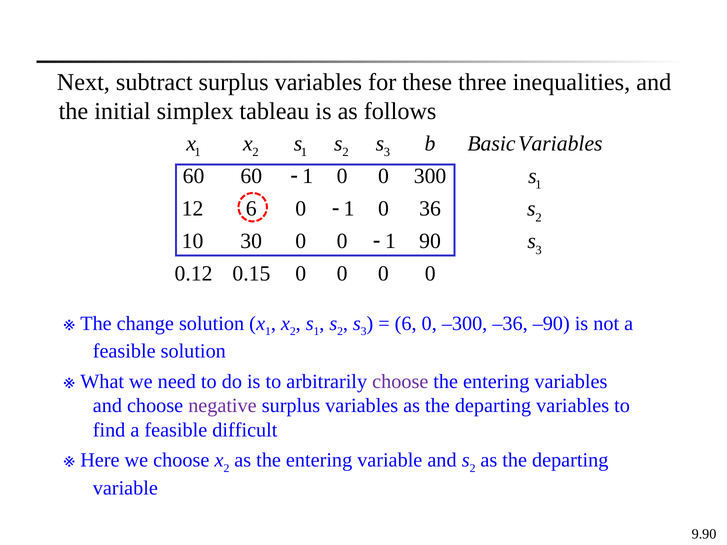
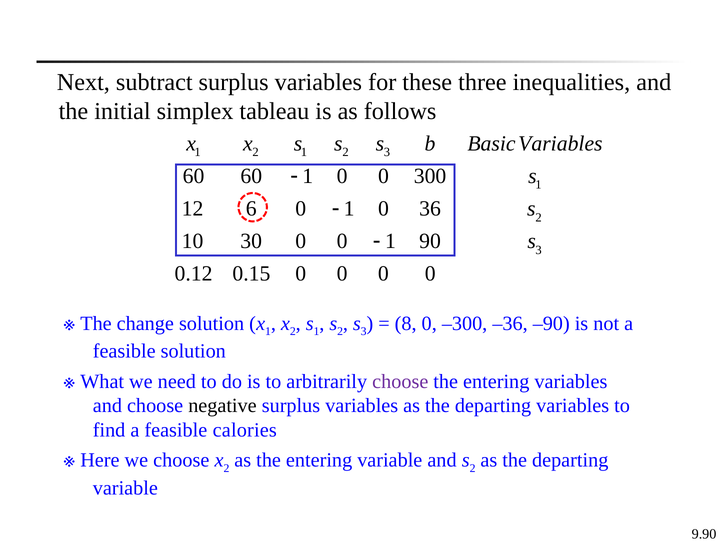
6 at (406, 324): 6 -> 8
negative colour: purple -> black
difficult: difficult -> calories
